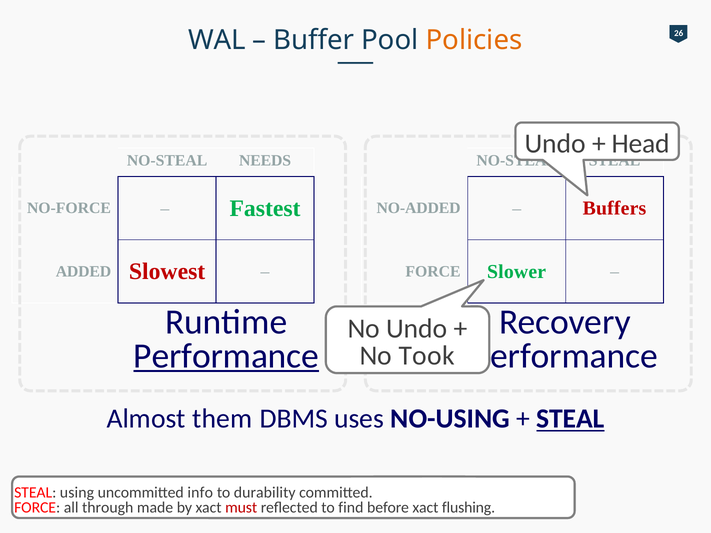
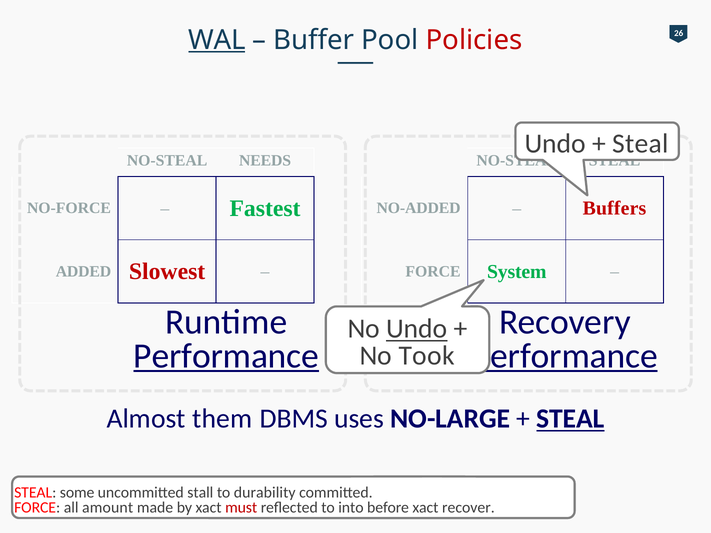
WAL underline: none -> present
Policies colour: orange -> red
Head at (641, 144): Head -> Steal
Slower: Slower -> System
Undo at (417, 329) underline: none -> present
Performance at (565, 356) underline: none -> present
NO-USING: NO-USING -> NO-LARGE
using: using -> some
info: info -> stall
through: through -> amount
find: find -> into
flushing: flushing -> recover
